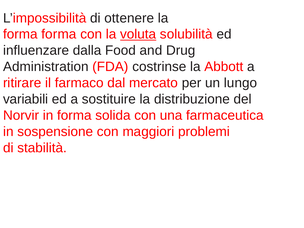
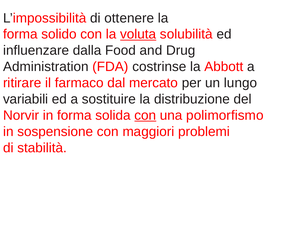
forma forma: forma -> solido
con at (145, 115) underline: none -> present
farmaceutica: farmaceutica -> polimorfismo
